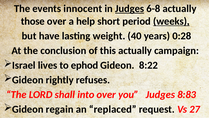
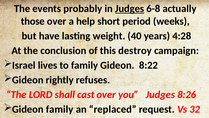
innocent: innocent -> probably
weeks underline: present -> none
0:28: 0:28 -> 4:28
this actually: actually -> destroy
to ephod: ephod -> family
into: into -> cast
8:83: 8:83 -> 8:26
Gideon regain: regain -> family
27: 27 -> 32
